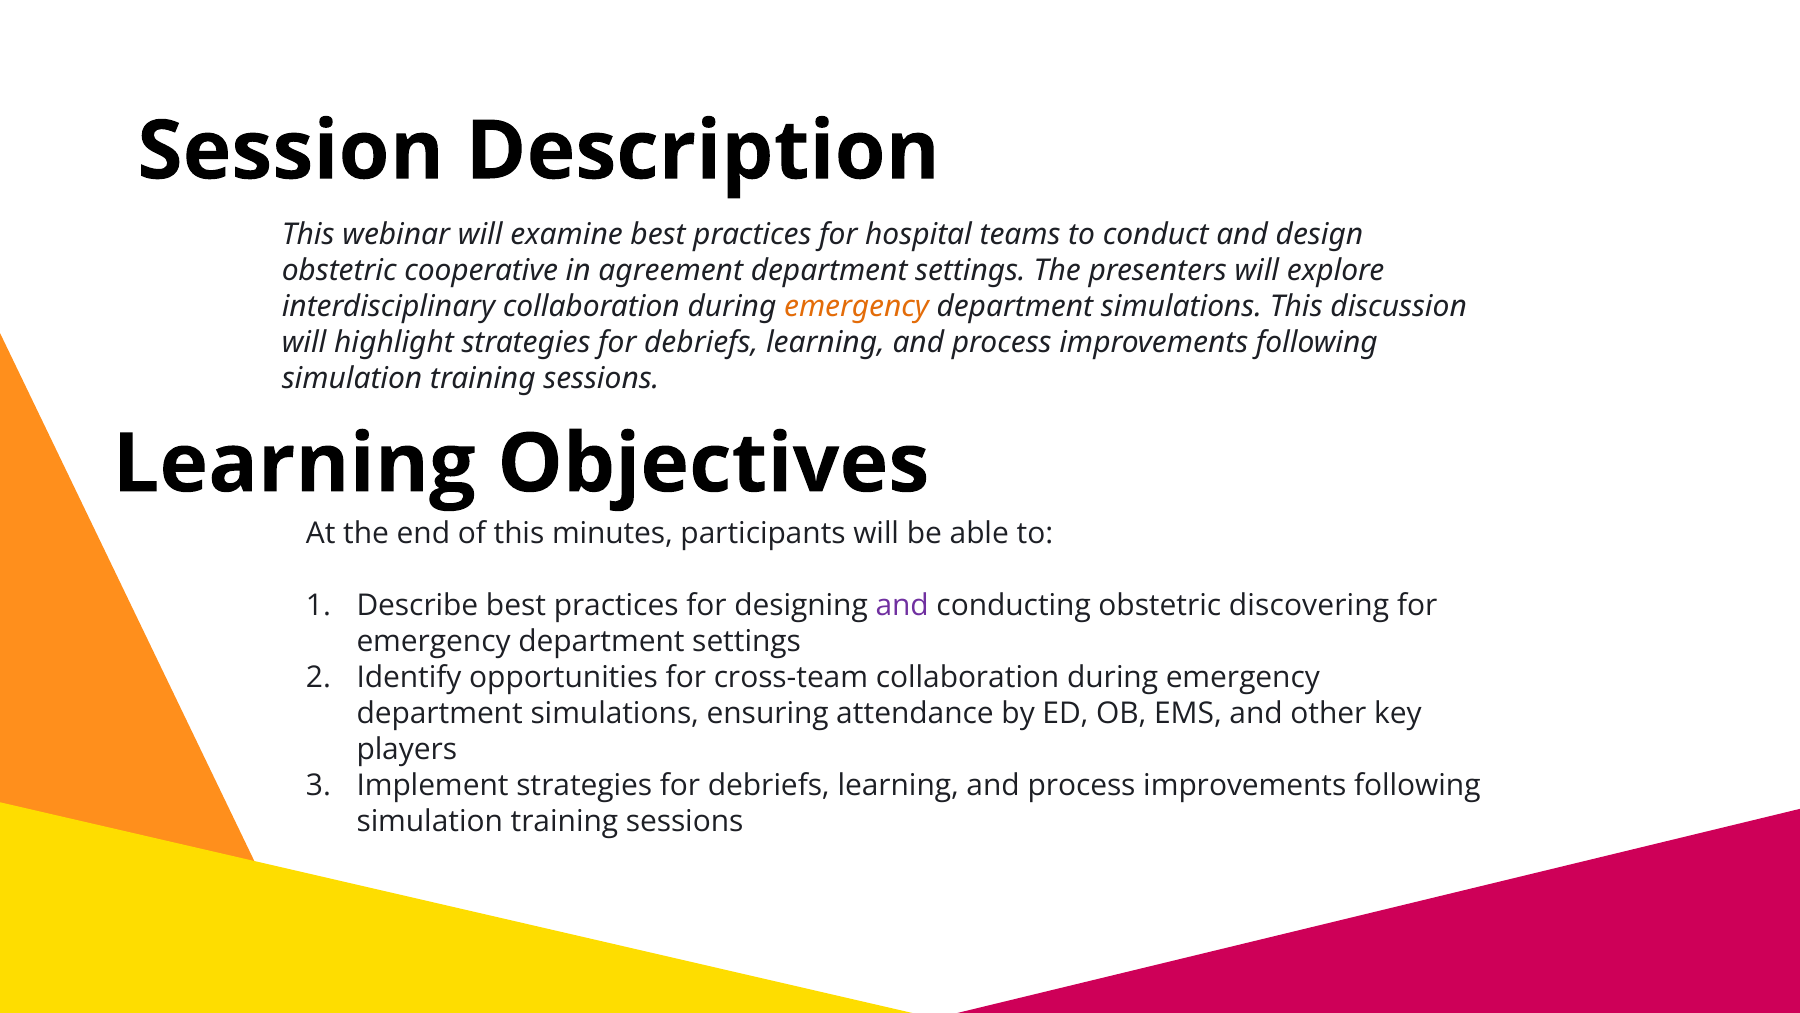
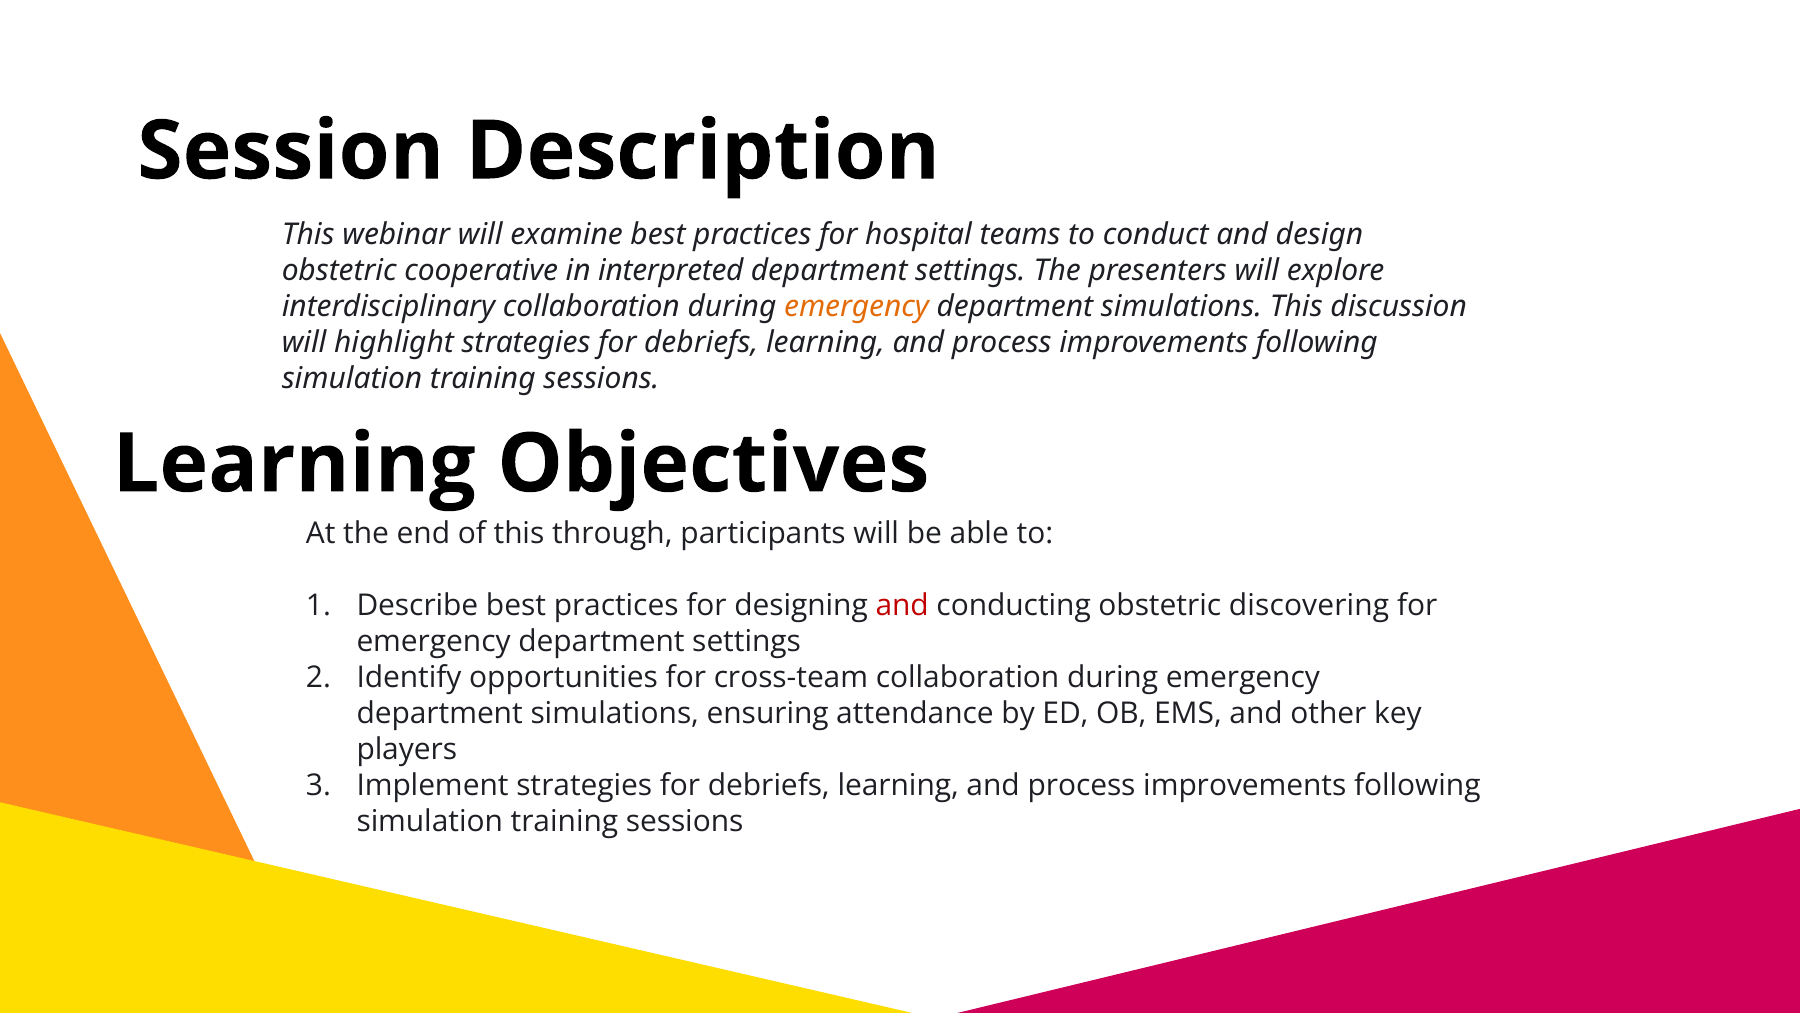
agreement: agreement -> interpreted
minutes: minutes -> through
and at (902, 605) colour: purple -> red
